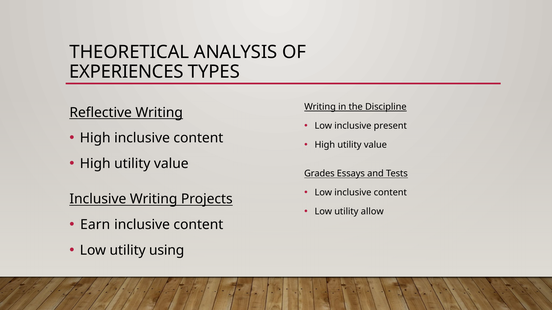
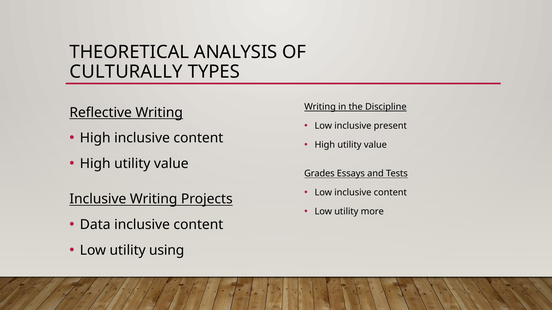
EXPERIENCES: EXPERIENCES -> CULTURALLY
allow: allow -> more
Earn: Earn -> Data
